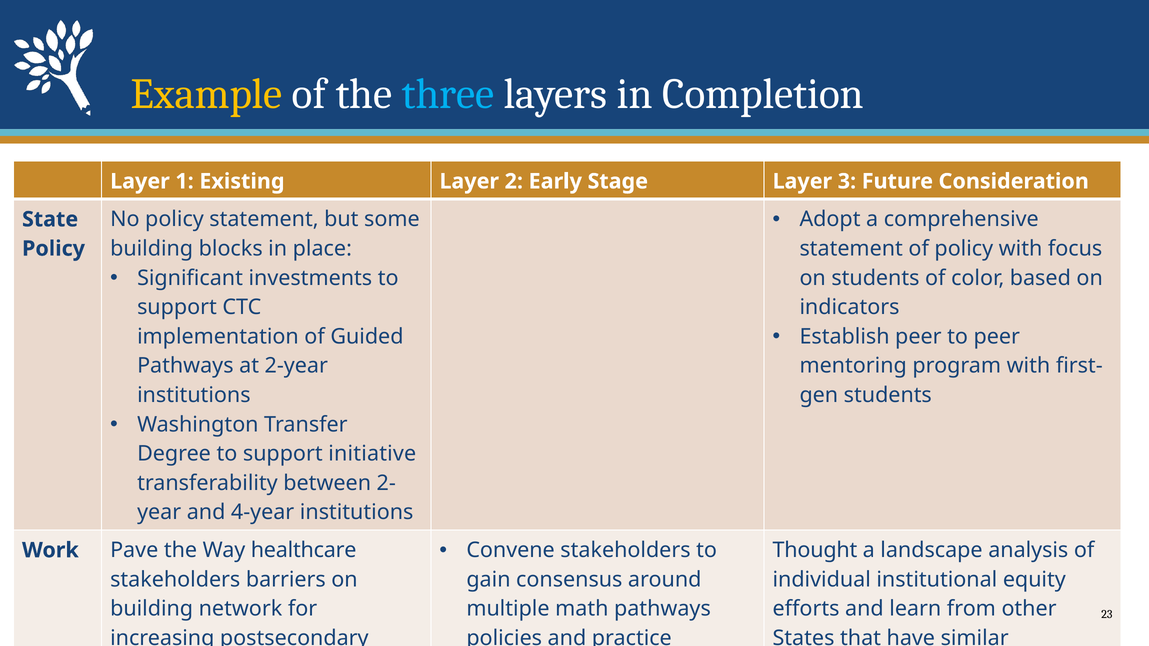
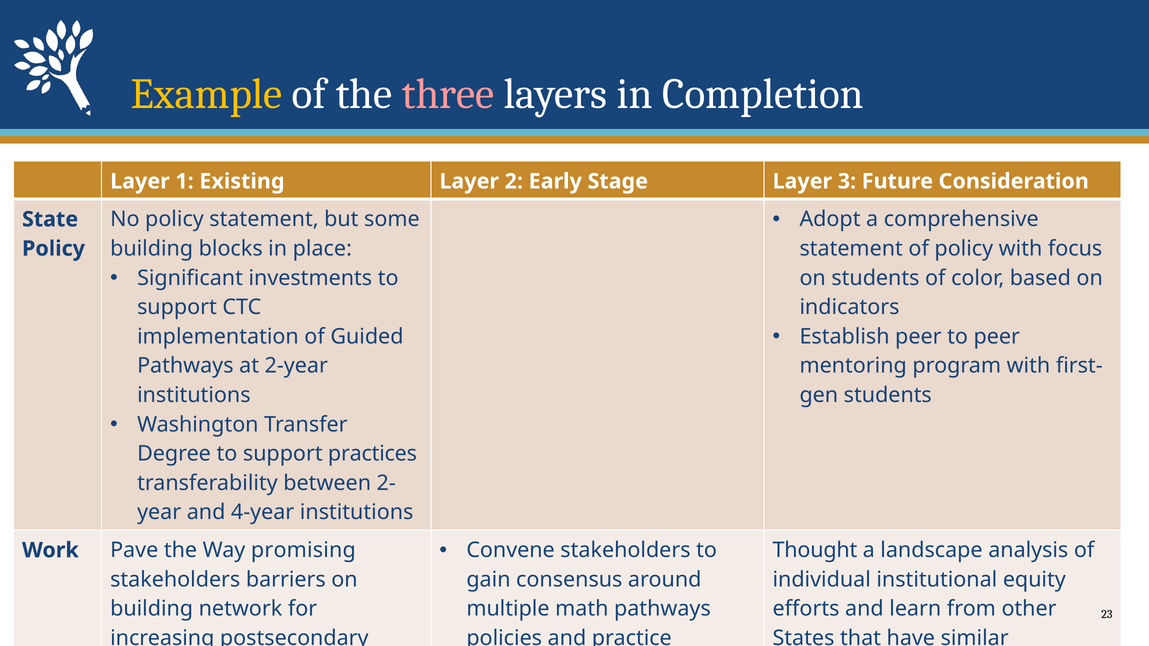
three colour: light blue -> pink
initiative: initiative -> practices
healthcare: healthcare -> promising
